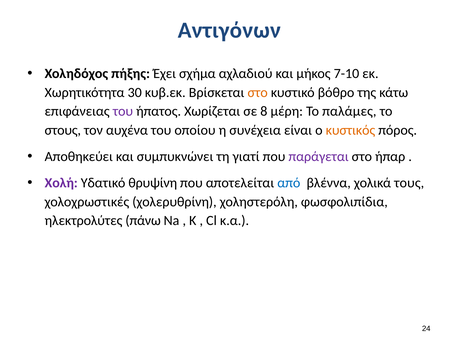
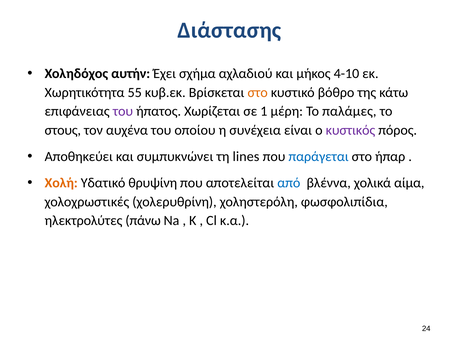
Αντιγόνων: Αντιγόνων -> Διάστασης
πήξης: πήξης -> αυτήν
7-10: 7-10 -> 4-10
30: 30 -> 55
8: 8 -> 1
κυστικός colour: orange -> purple
γιατί: γιατί -> lines
παράγεται colour: purple -> blue
Χολή colour: purple -> orange
τους: τους -> αίμα
